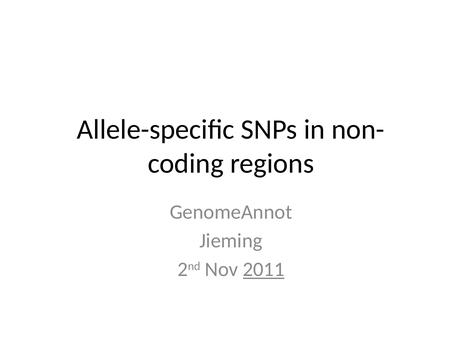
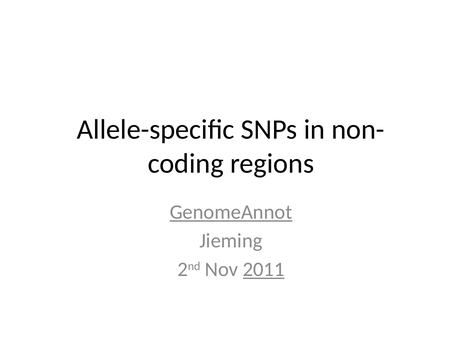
GenomeAnnot underline: none -> present
